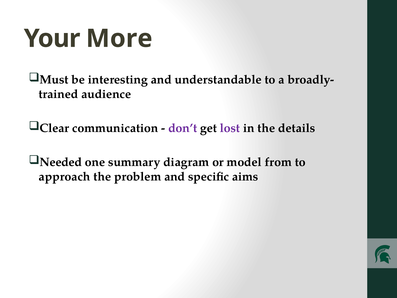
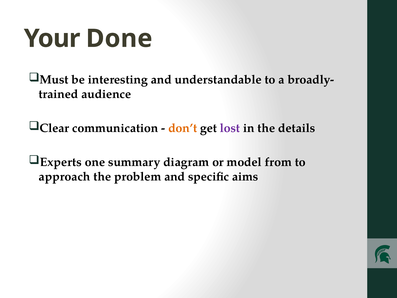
More: More -> Done
don’t colour: purple -> orange
Needed: Needed -> Experts
